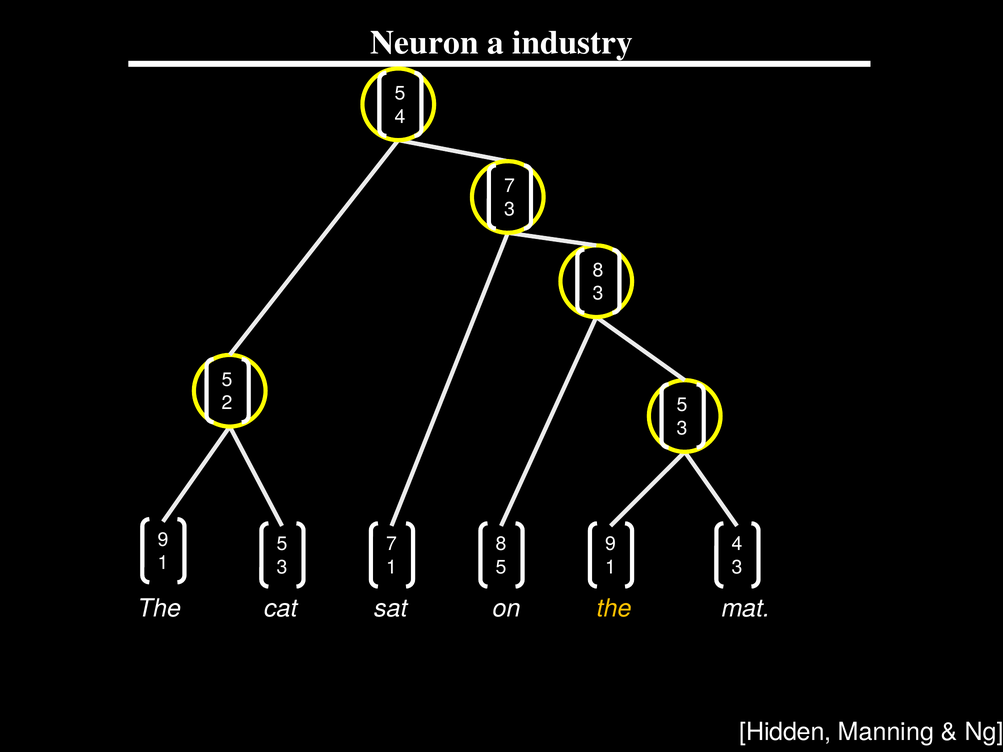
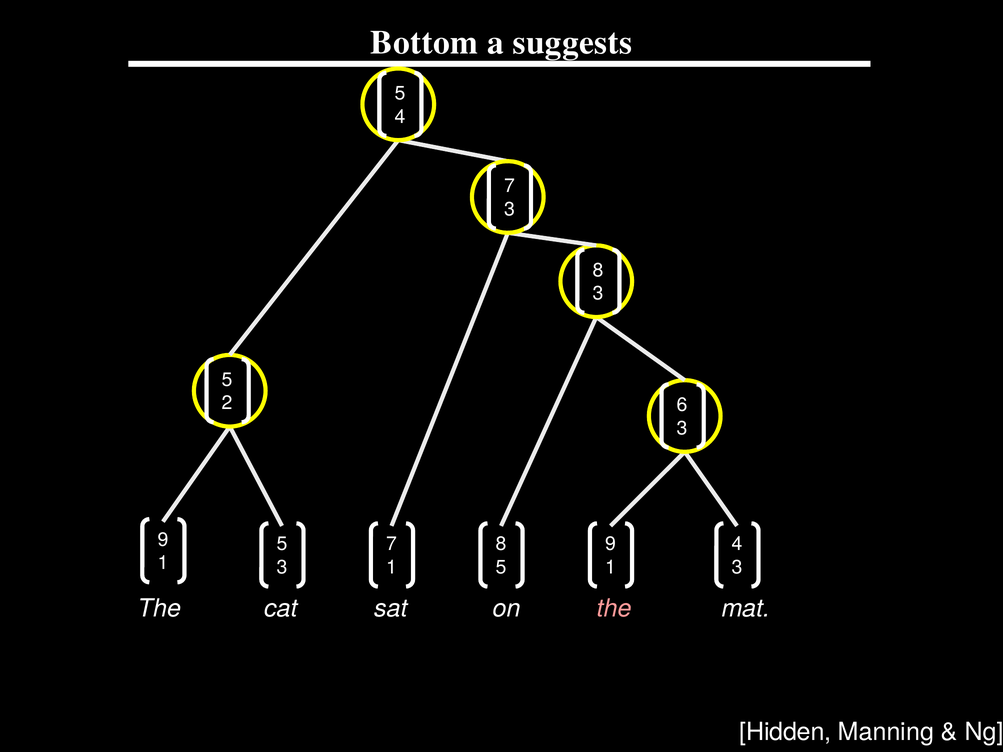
Neuron: Neuron -> Bottom
industry: industry -> suggests
2 5: 5 -> 6
the at (614, 608) colour: yellow -> pink
